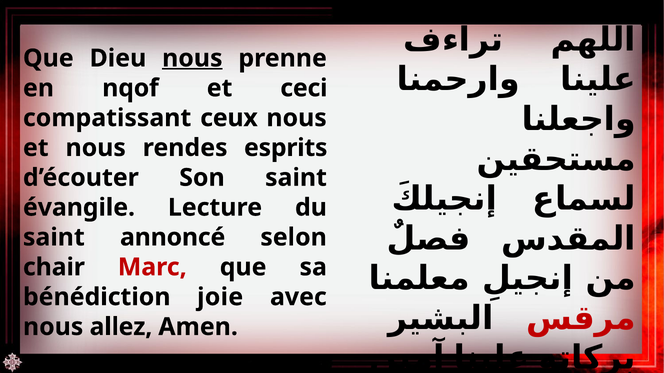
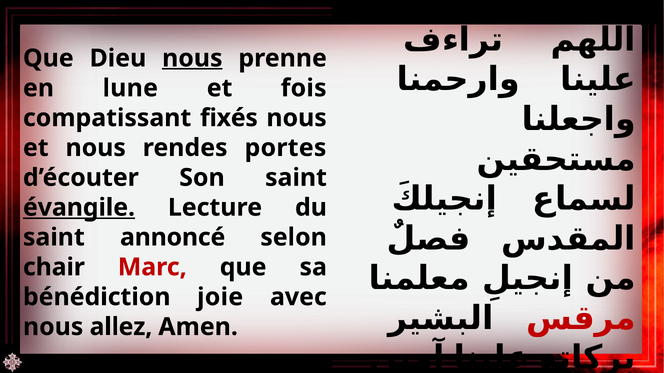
nqof: nqof -> lune
ceci: ceci -> fois
ceux: ceux -> fixés
esprits: esprits -> portes
évangile underline: none -> present
